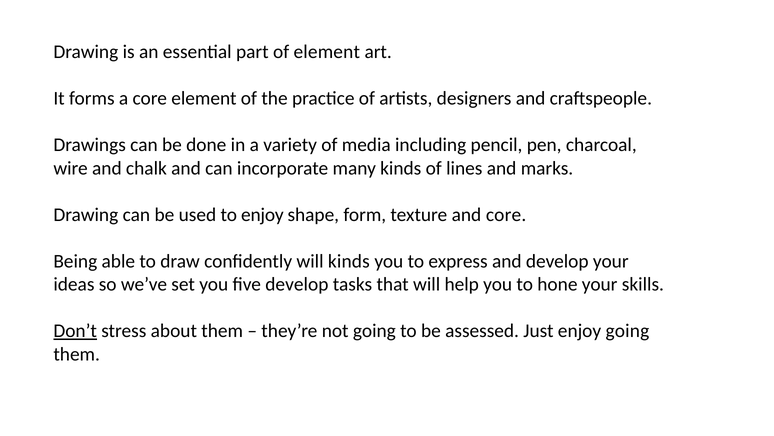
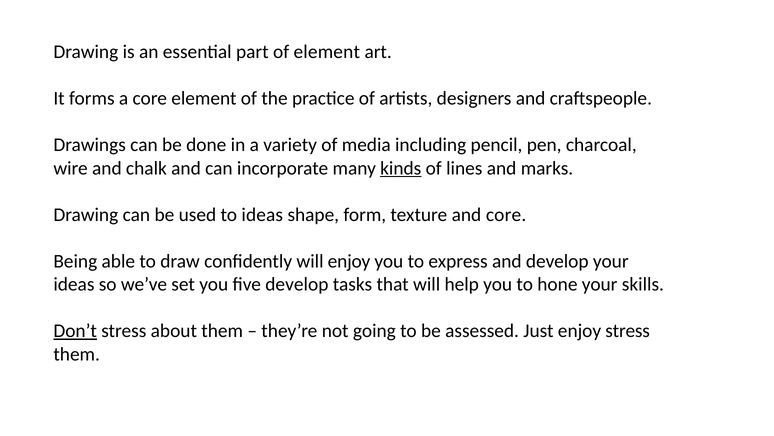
kinds at (401, 168) underline: none -> present
to enjoy: enjoy -> ideas
will kinds: kinds -> enjoy
enjoy going: going -> stress
